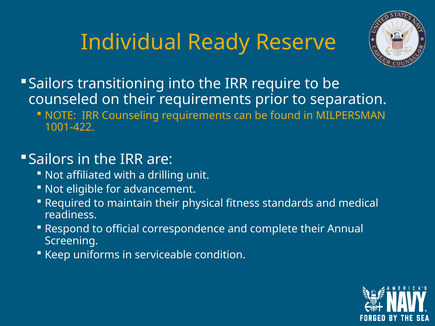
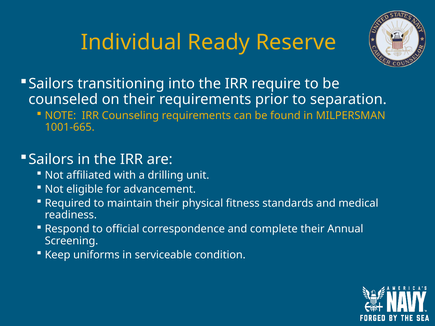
1001-422: 1001-422 -> 1001-665
